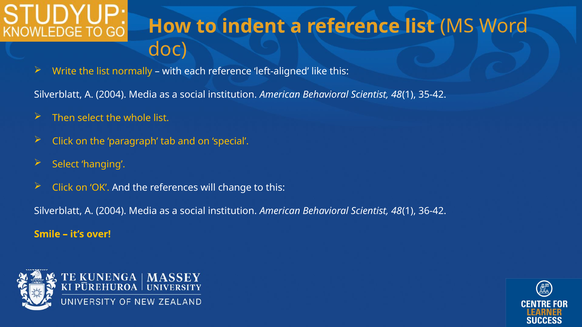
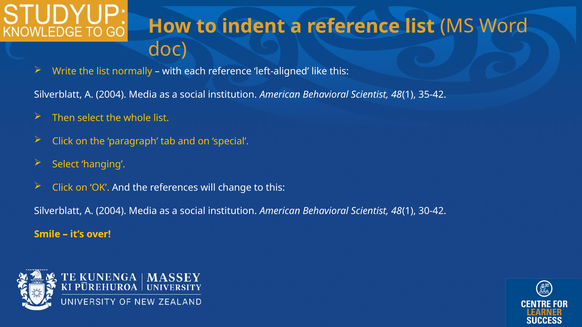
36-42: 36-42 -> 30-42
